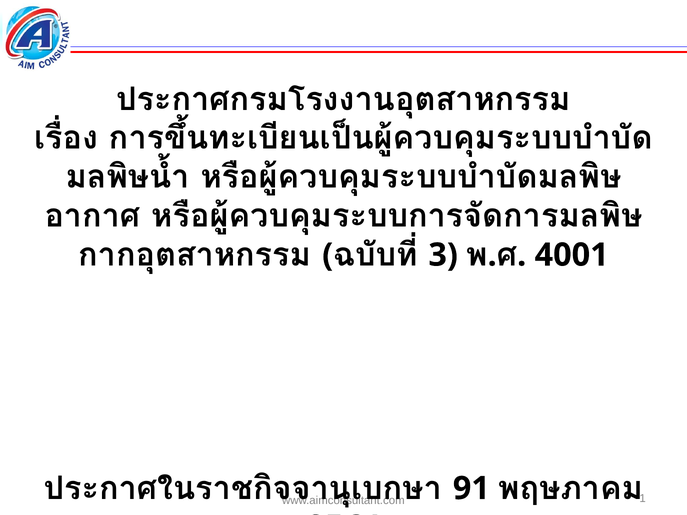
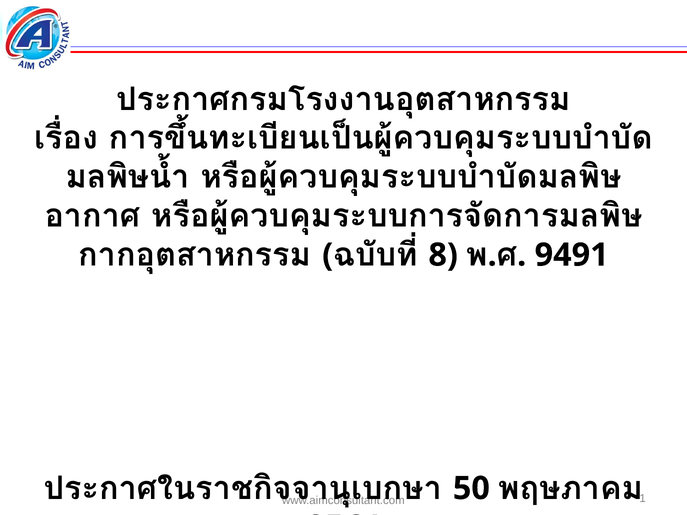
3: 3 -> 8
4001: 4001 -> 9491
91: 91 -> 50
